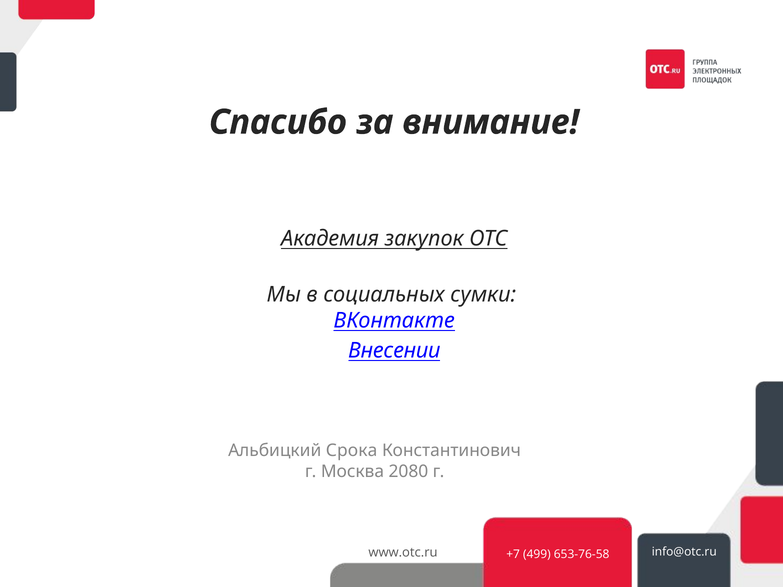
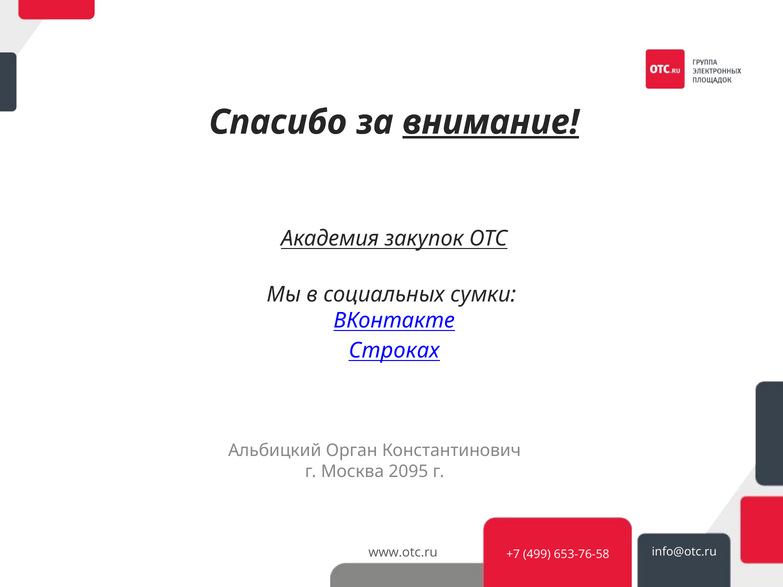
внимание underline: none -> present
Внесении: Внесении -> Строках
Срока: Срока -> Орган
2080: 2080 -> 2095
